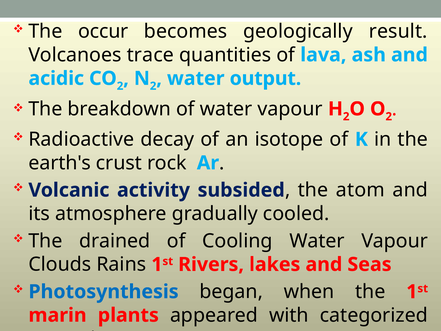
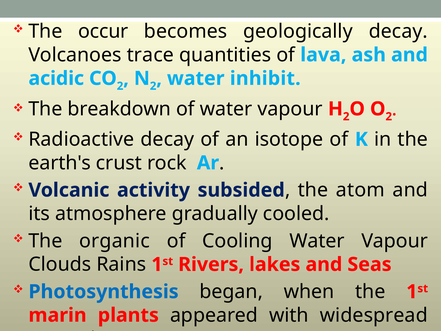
geologically result: result -> decay
output: output -> inhibit
drained: drained -> organic
categorized: categorized -> widespread
